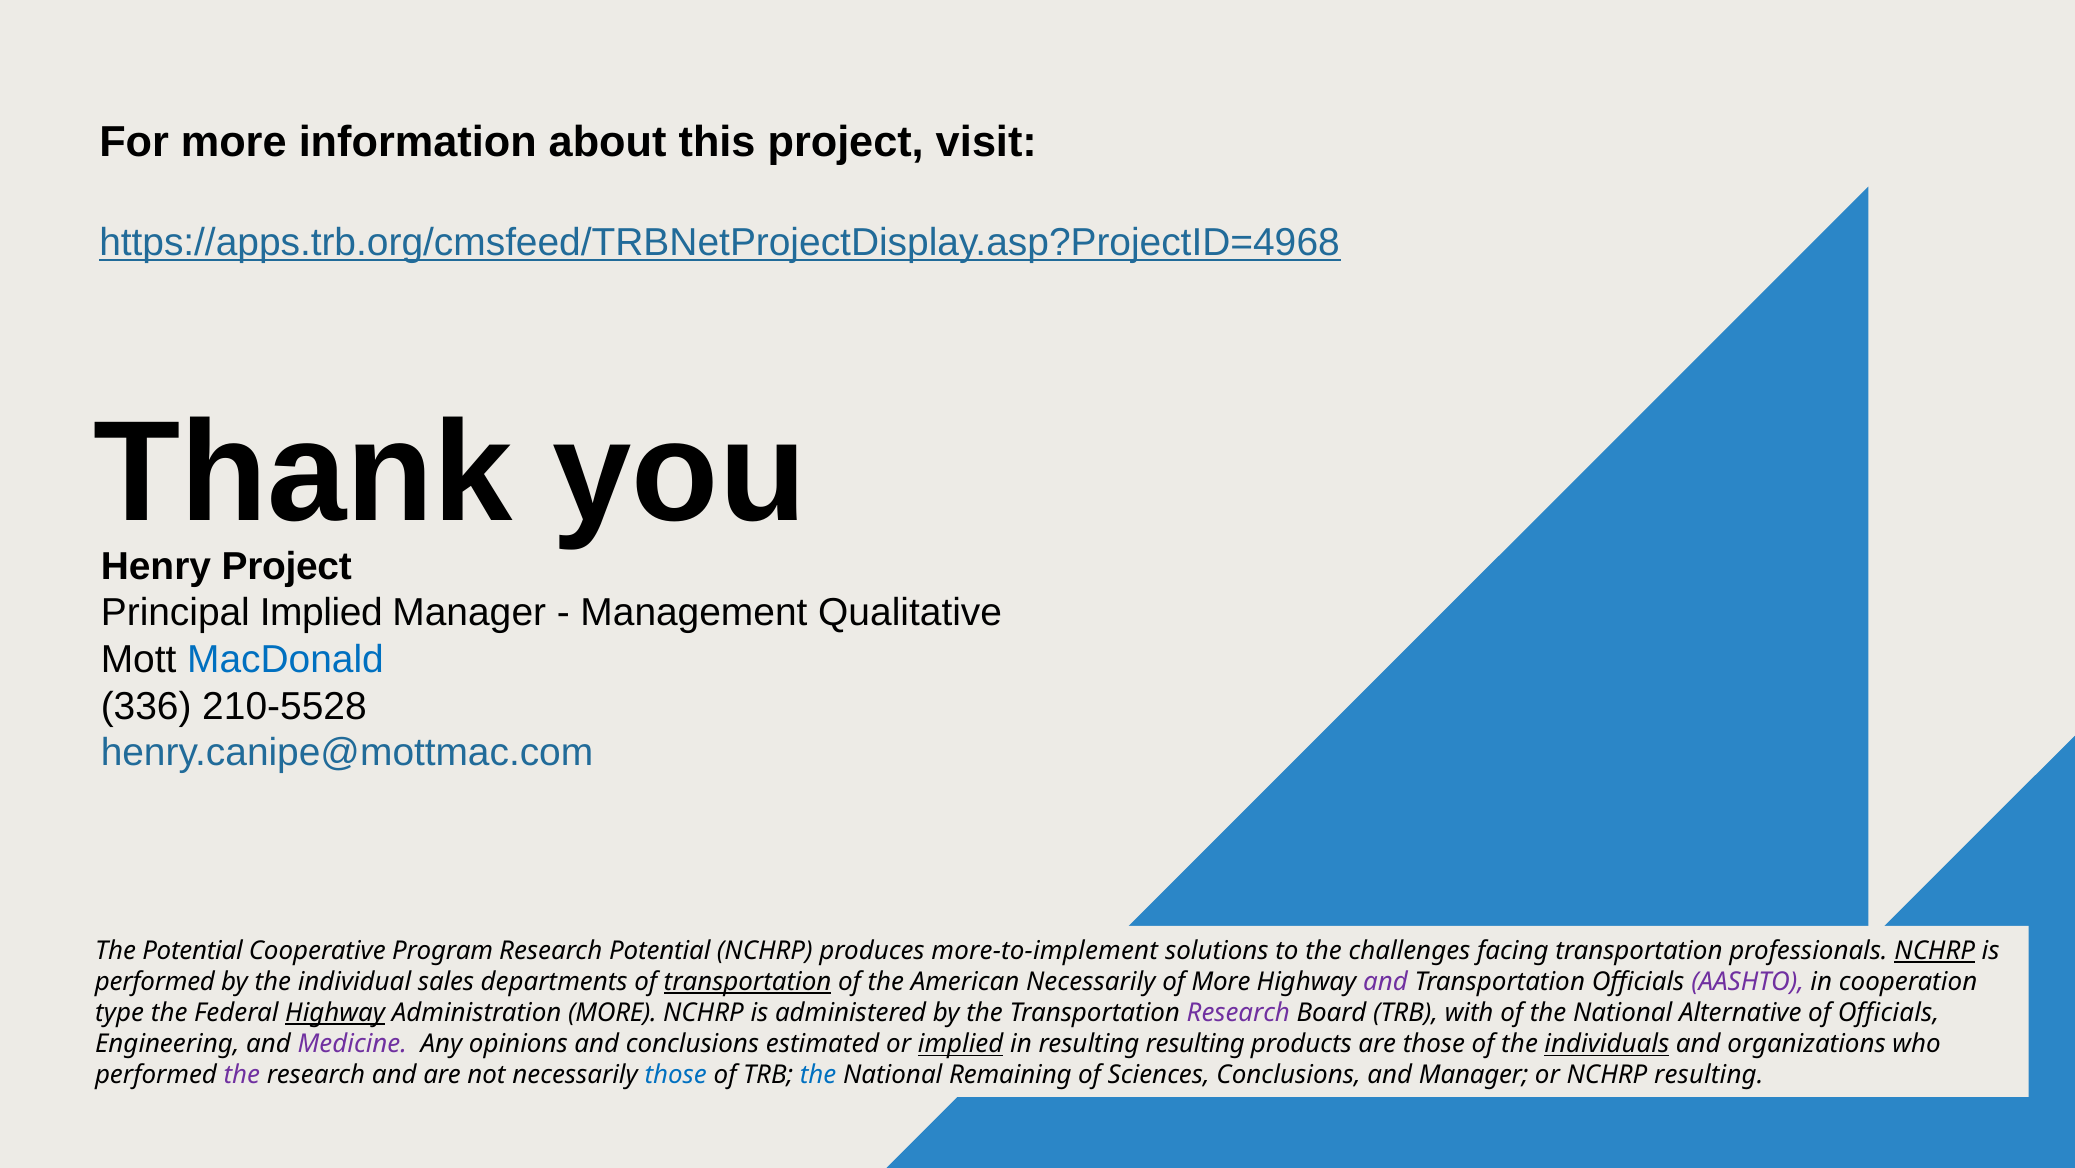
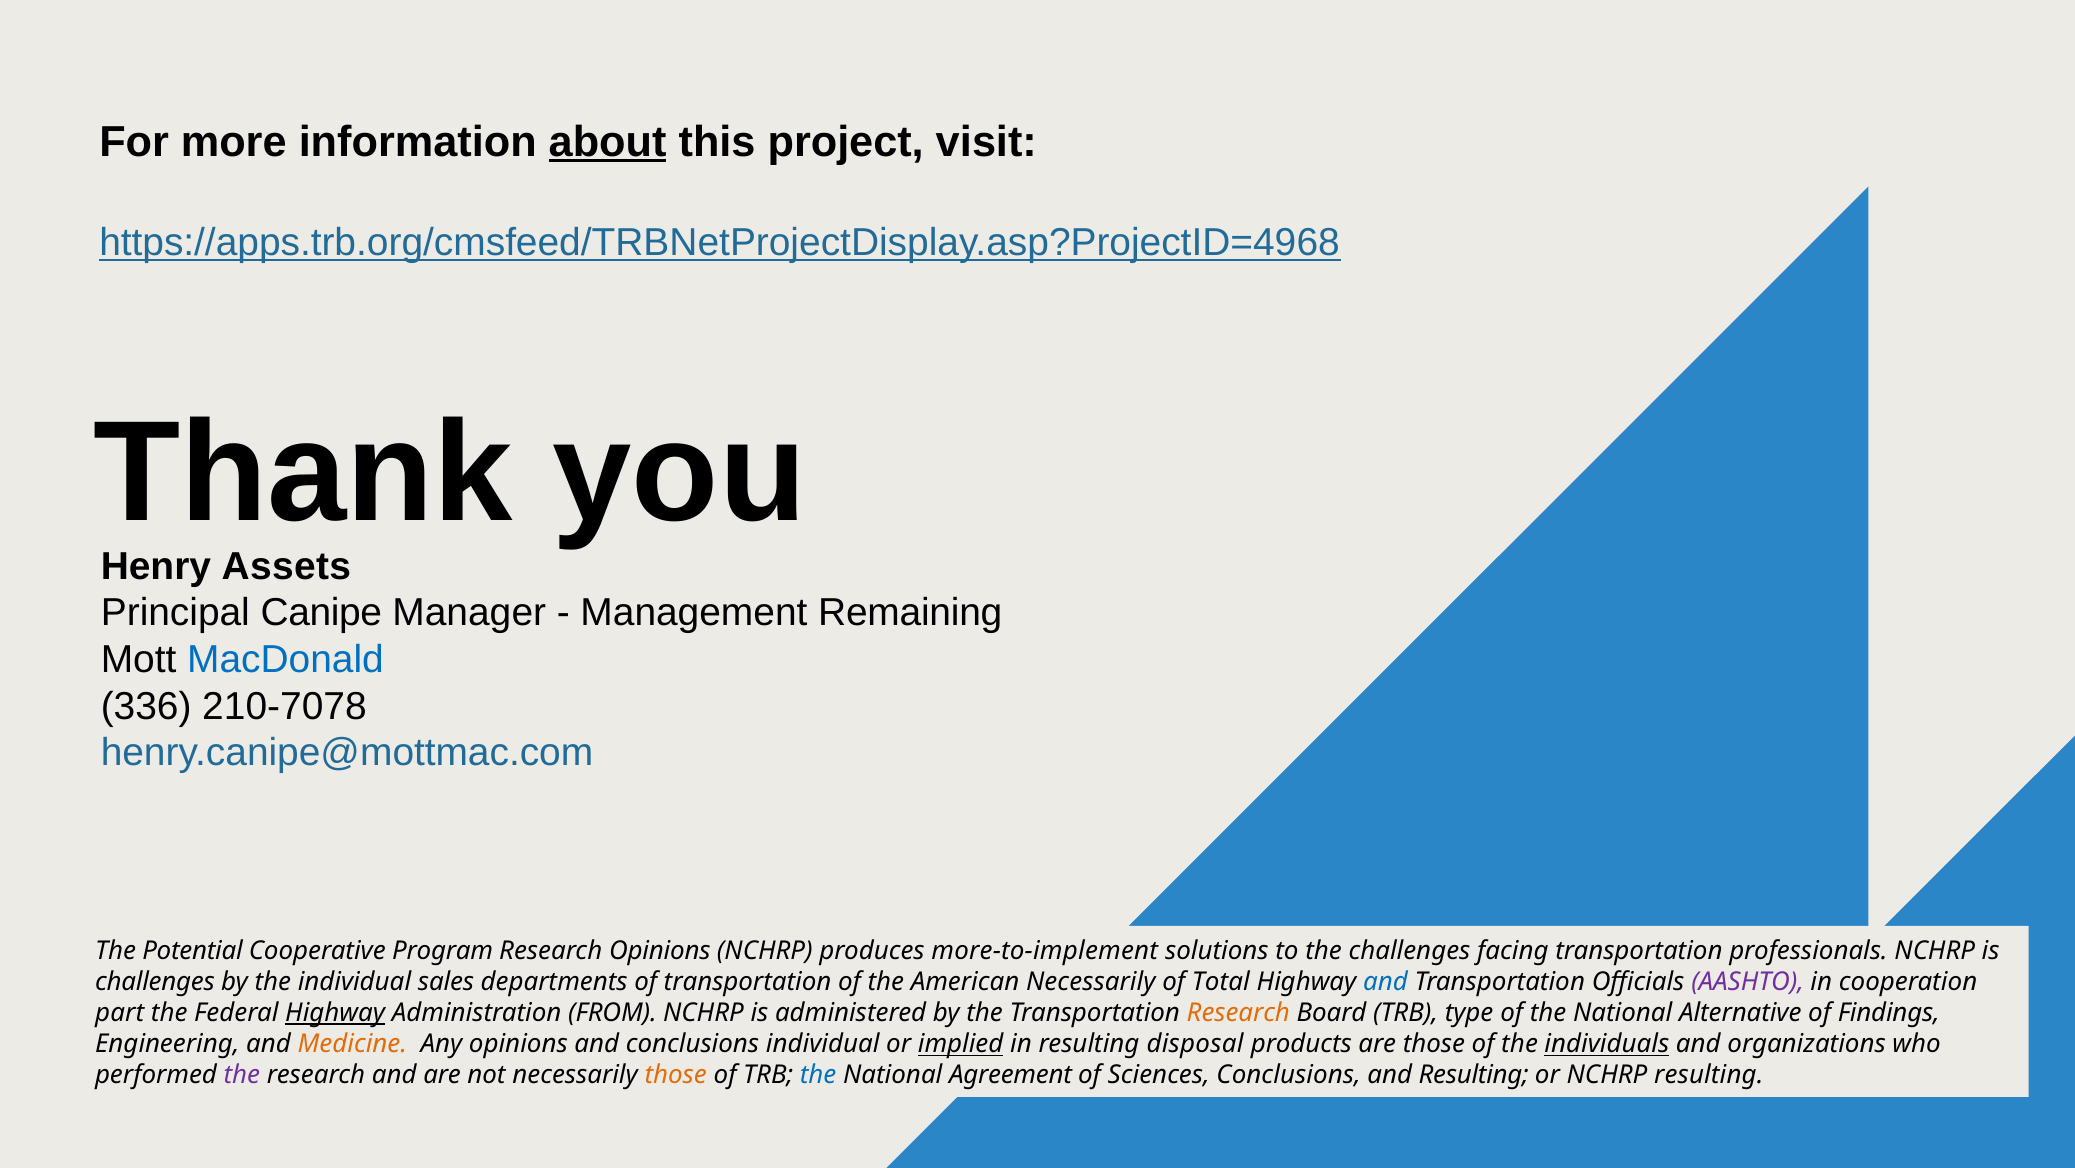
about underline: none -> present
Henry Project: Project -> Assets
Principal Implied: Implied -> Canipe
Qualitative: Qualitative -> Remaining
210-5528: 210-5528 -> 210-7078
Research Potential: Potential -> Opinions
NCHRP at (1935, 950) underline: present -> none
performed at (155, 982): performed -> challenges
transportation at (748, 982) underline: present -> none
of More: More -> Total
and at (1385, 982) colour: purple -> blue
type: type -> part
Administration MORE: MORE -> FROM
Research at (1238, 1013) colour: purple -> orange
with: with -> type
of Officials: Officials -> Findings
Medicine colour: purple -> orange
conclusions estimated: estimated -> individual
resulting resulting: resulting -> disposal
those at (676, 1075) colour: blue -> orange
Remaining: Remaining -> Agreement
and Manager: Manager -> Resulting
